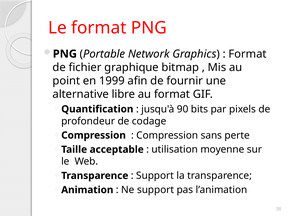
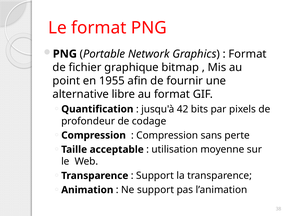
1999: 1999 -> 1955
90: 90 -> 42
